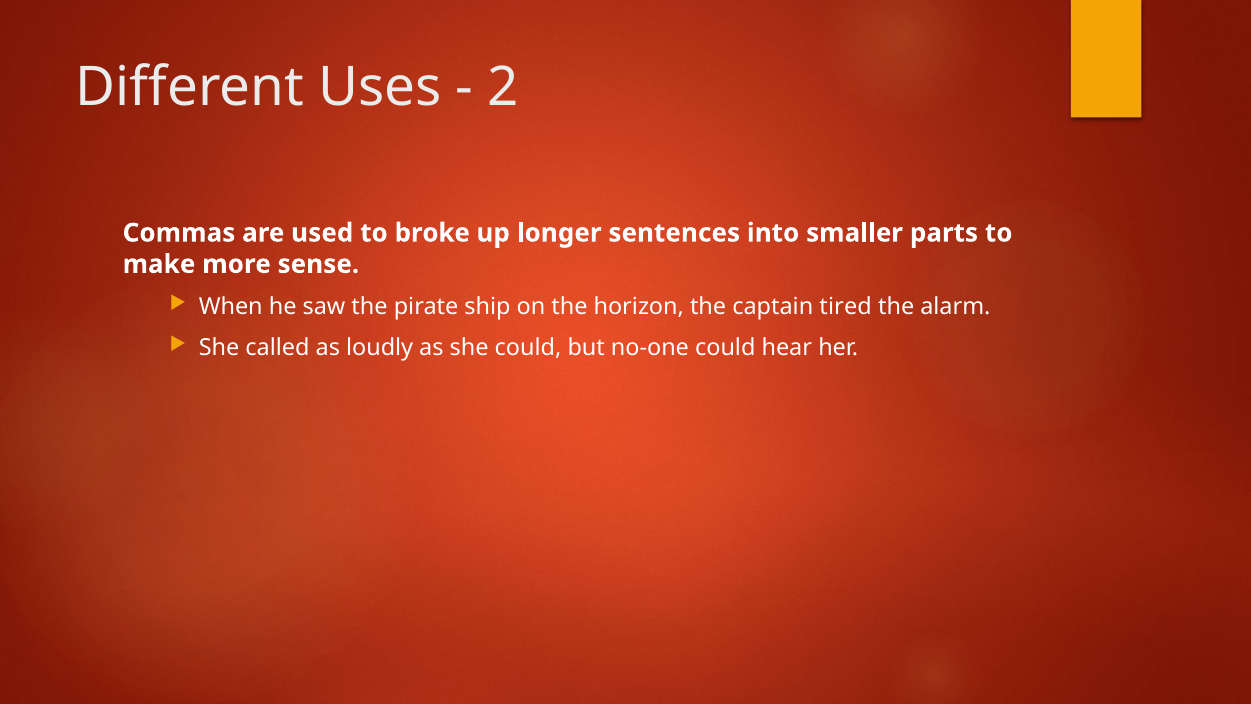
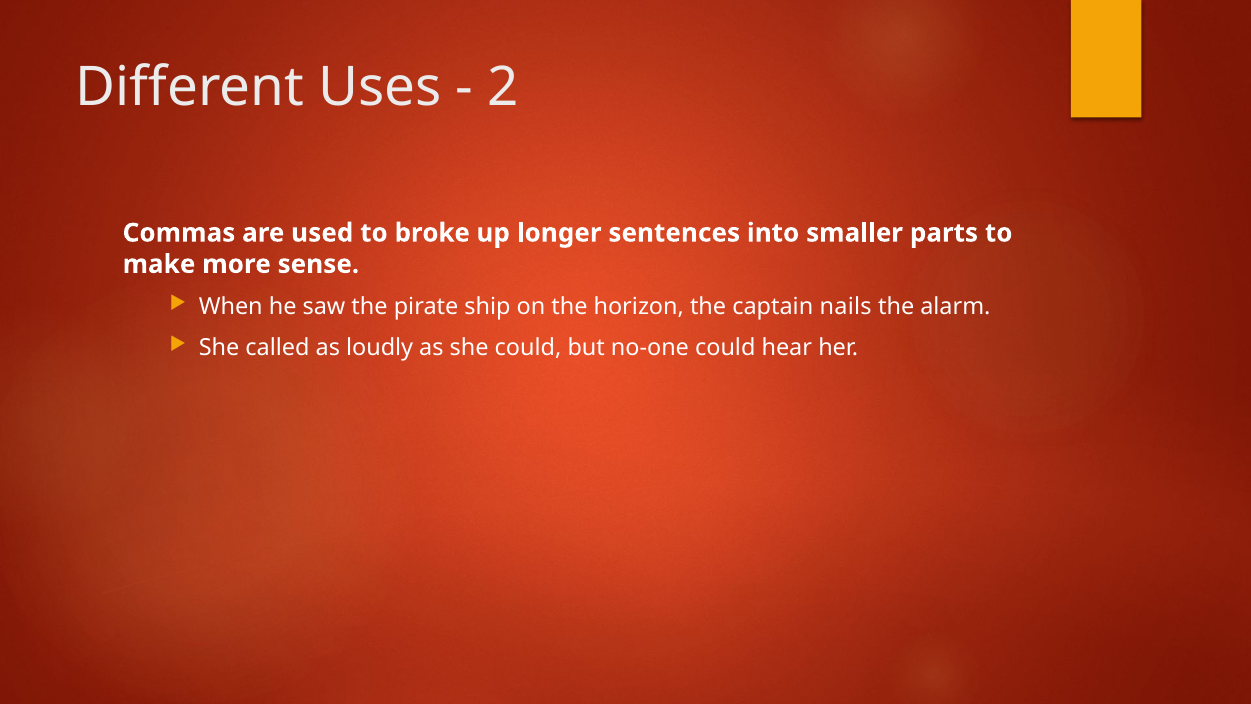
tired: tired -> nails
